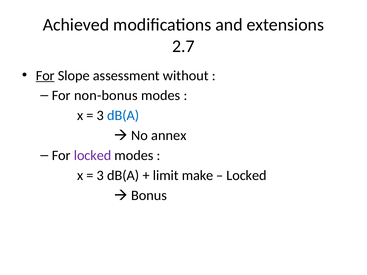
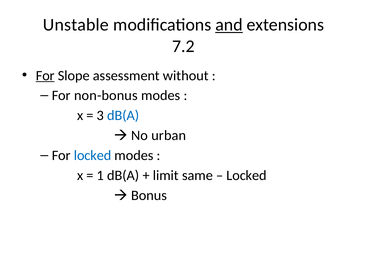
Achieved: Achieved -> Unstable
and underline: none -> present
2.7: 2.7 -> 7.2
annex: annex -> urban
locked at (93, 156) colour: purple -> blue
3 at (100, 176): 3 -> 1
make: make -> same
